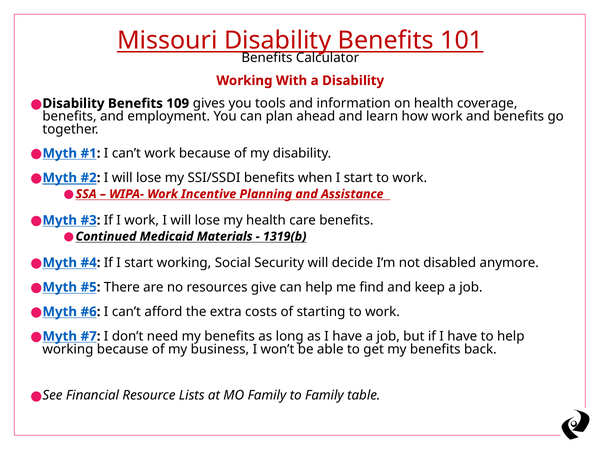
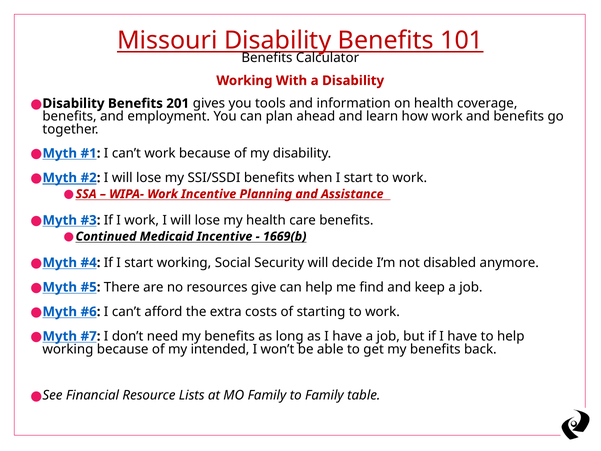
109: 109 -> 201
Medicaid Materials: Materials -> Incentive
1319(b: 1319(b -> 1669(b
business: business -> intended
